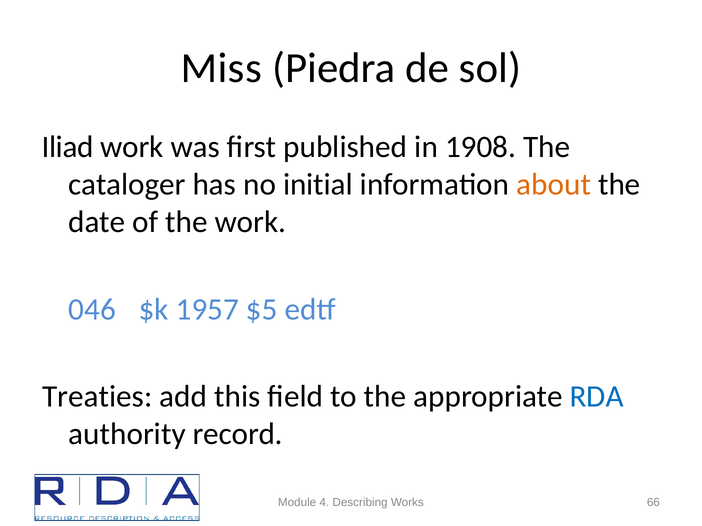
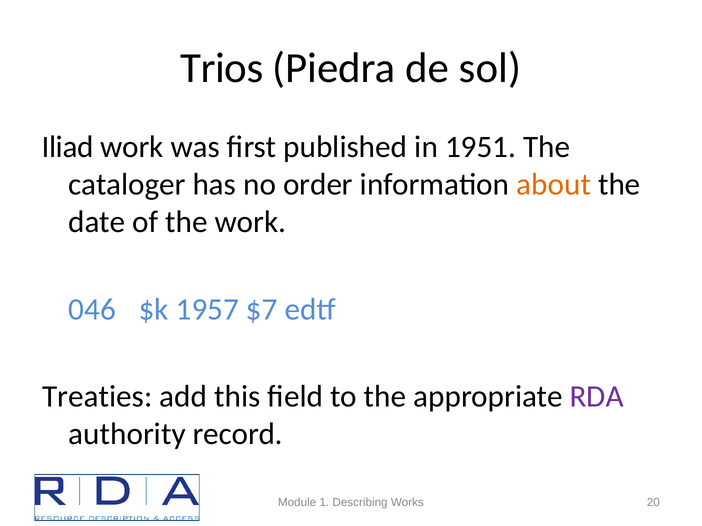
Miss: Miss -> Trios
1908: 1908 -> 1951
initial: initial -> order
$5: $5 -> $7
RDA colour: blue -> purple
4: 4 -> 1
66: 66 -> 20
